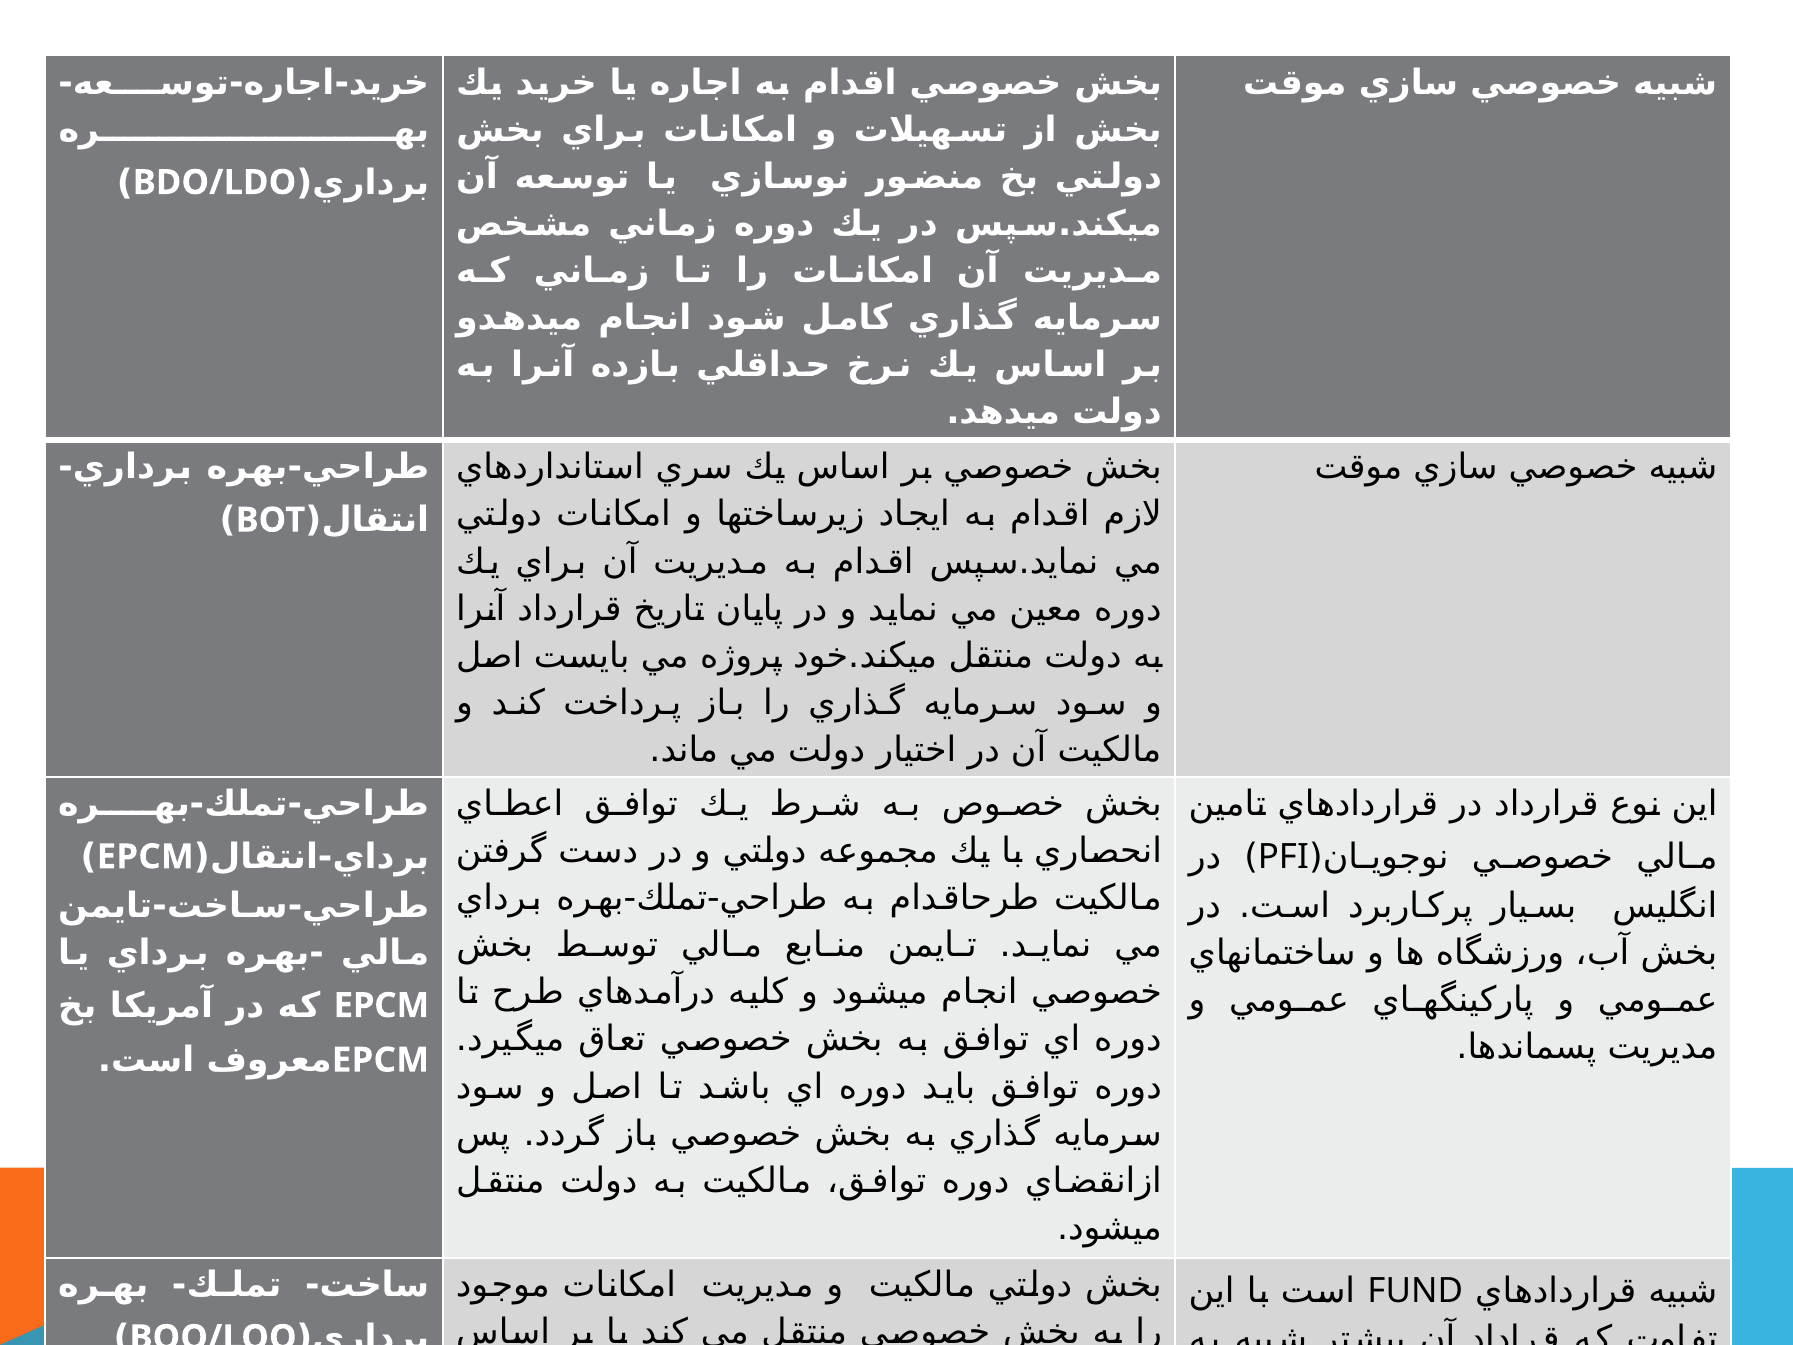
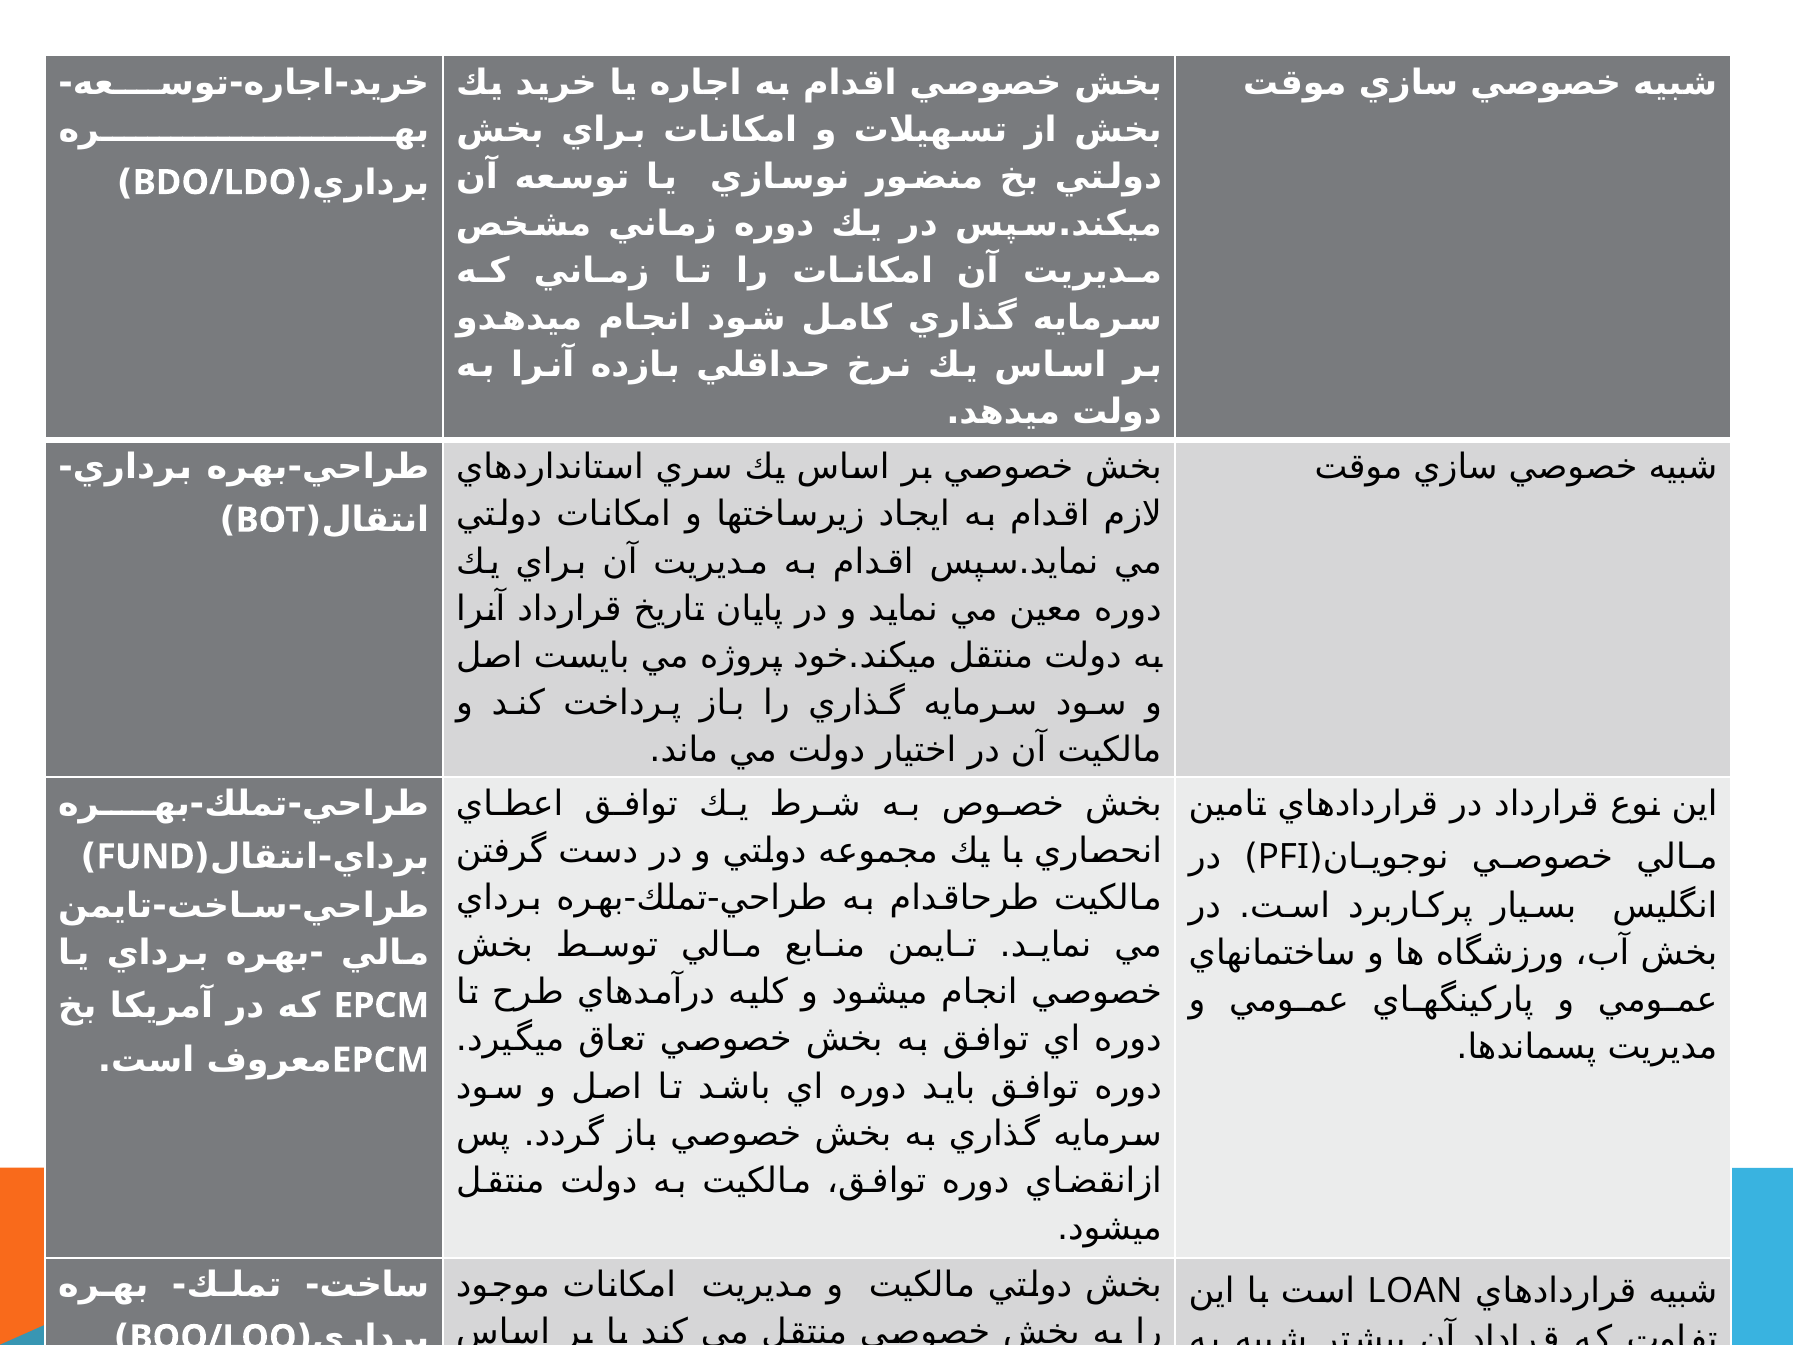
EPCM at (145, 857): EPCM -> FUND
FUND: FUND -> LOAN
